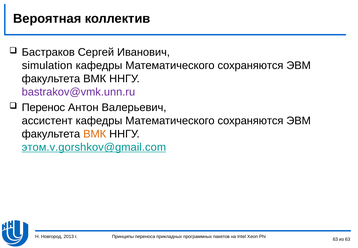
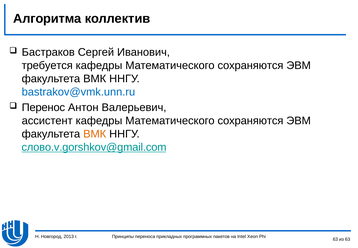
Вероятная: Вероятная -> Алгоритма
simulation: simulation -> требуется
bastrakov@vmk.unn.ru colour: purple -> blue
этом.v.gorshkov@gmail.com: этом.v.gorshkov@gmail.com -> слово.v.gorshkov@gmail.com
